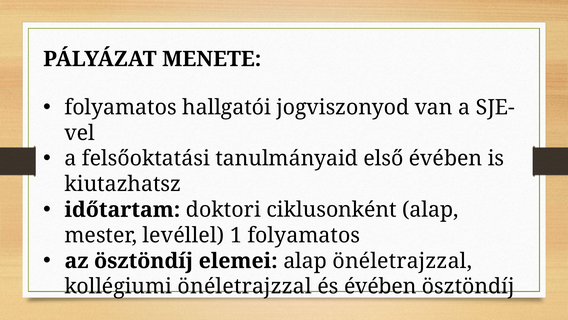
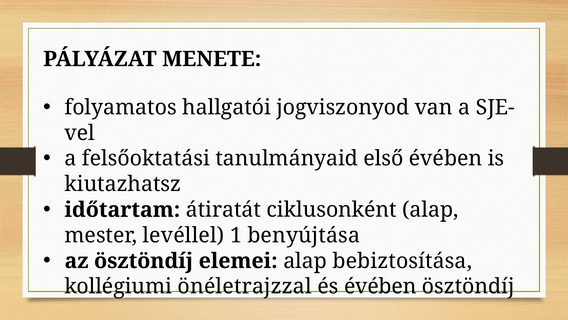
doktori: doktori -> átiratát
1 folyamatos: folyamatos -> benyújtása
alap önéletrajzzal: önéletrajzzal -> bebiztosítása
